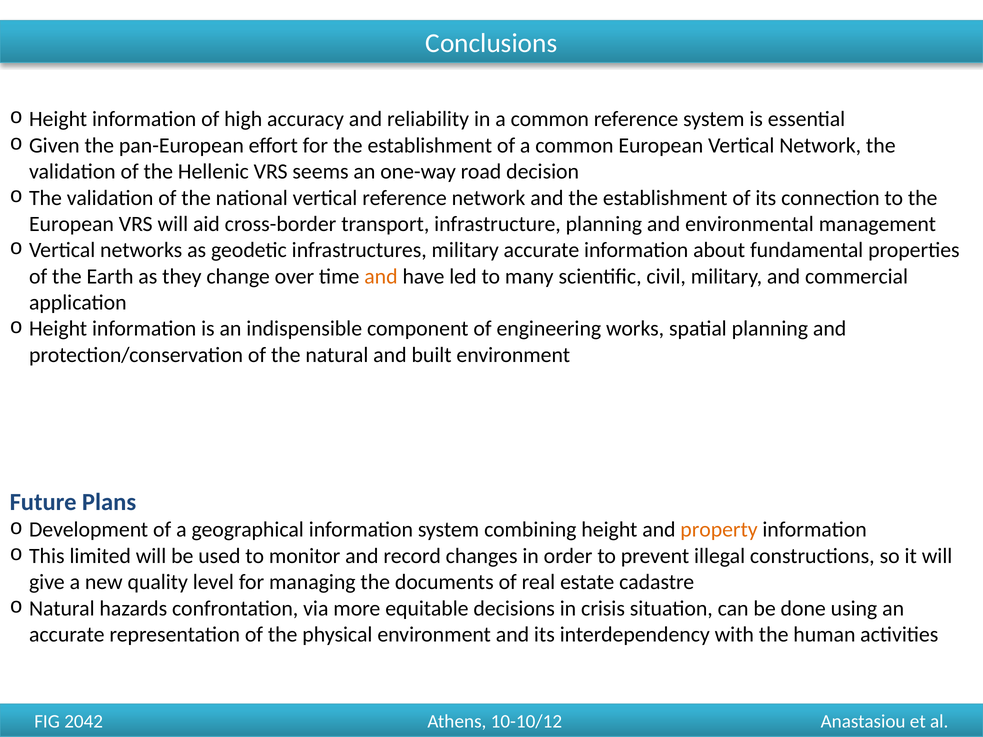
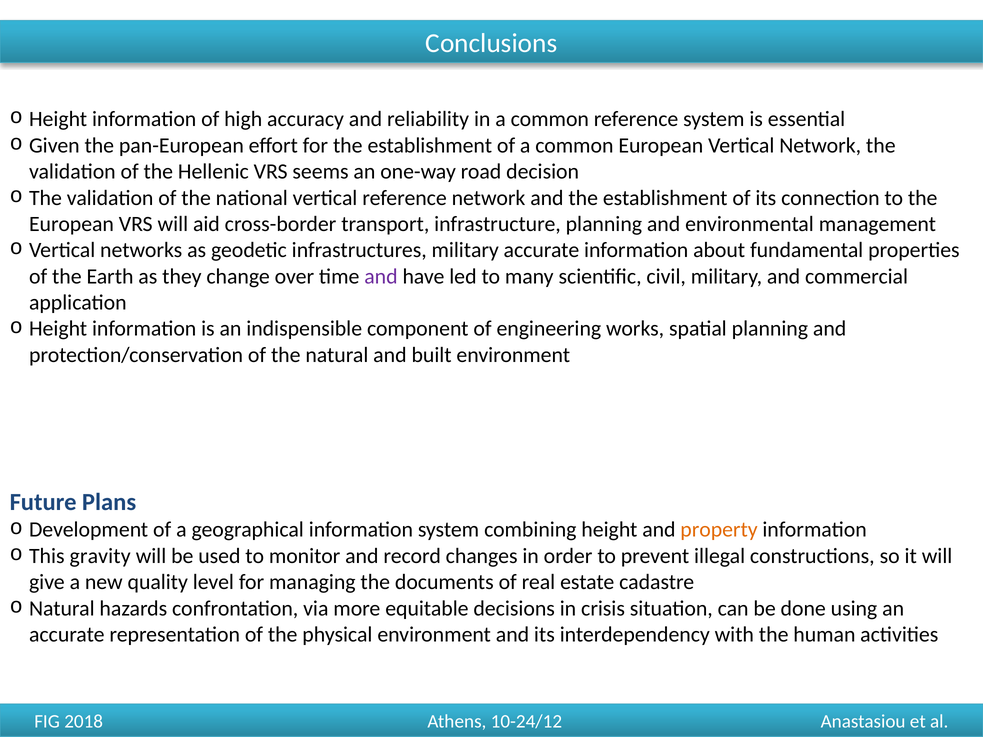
and at (381, 276) colour: orange -> purple
limited: limited -> gravity
2042: 2042 -> 2018
10-10/12: 10-10/12 -> 10-24/12
